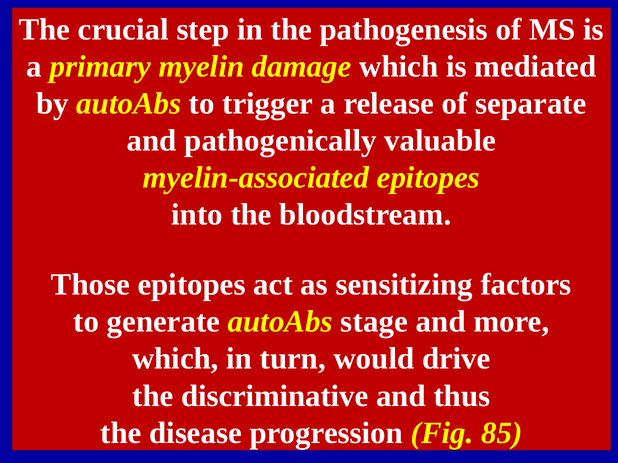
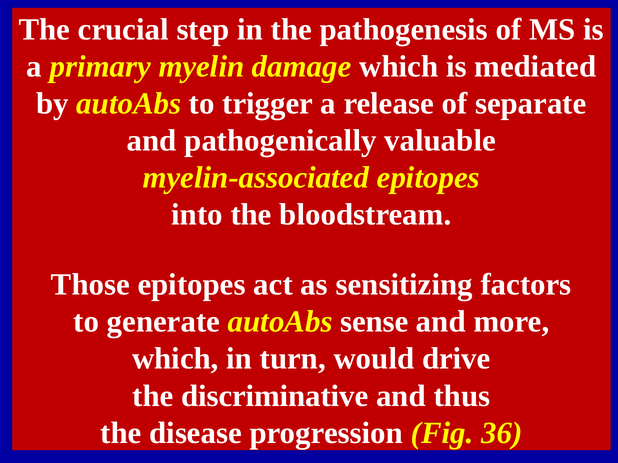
stage: stage -> sense
85: 85 -> 36
